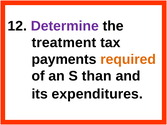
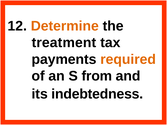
Determine colour: purple -> orange
than: than -> from
expenditures: expenditures -> indebtedness
